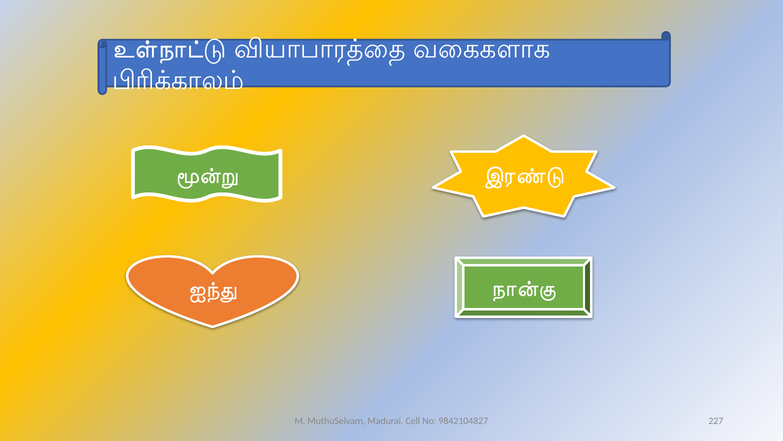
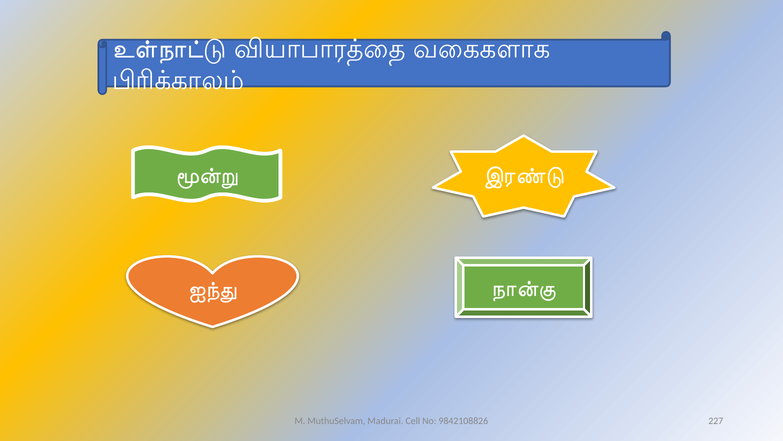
9842104827: 9842104827 -> 9842108826
